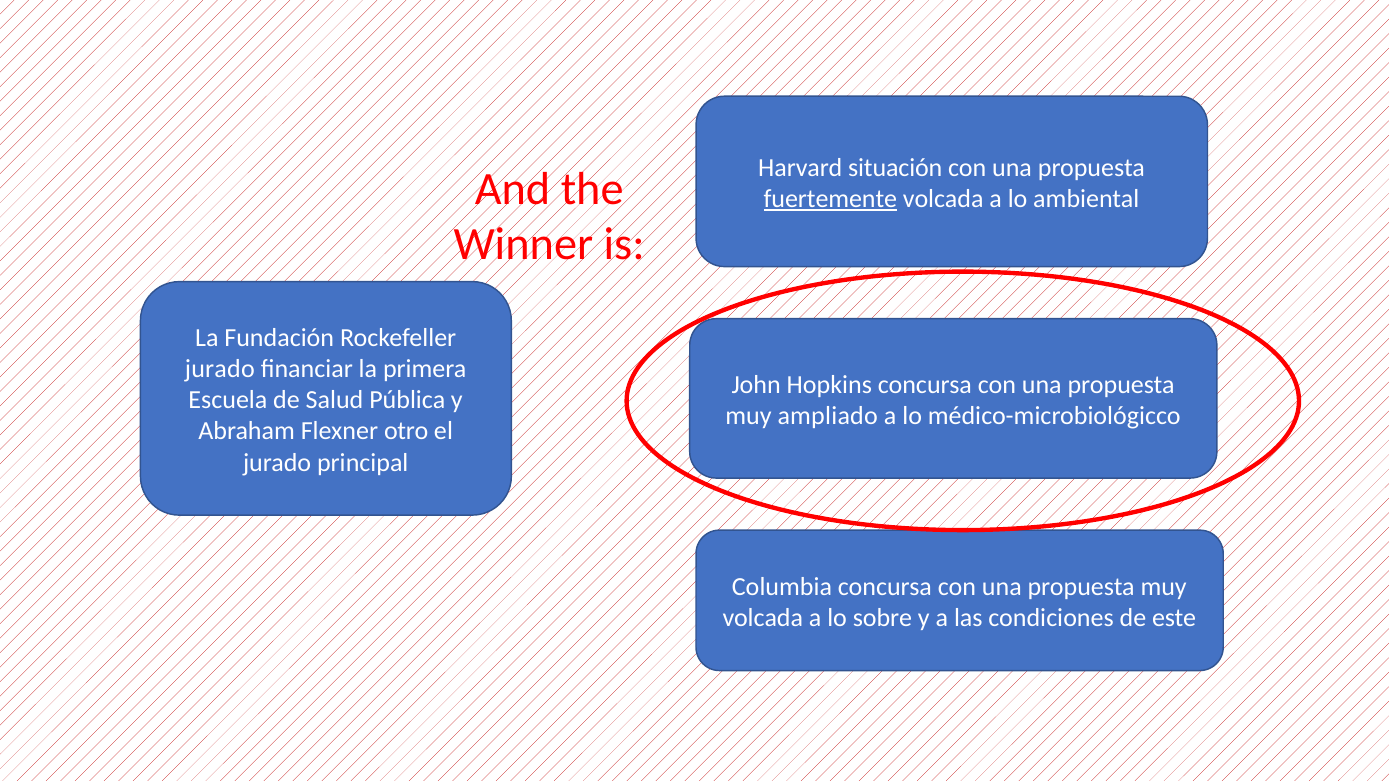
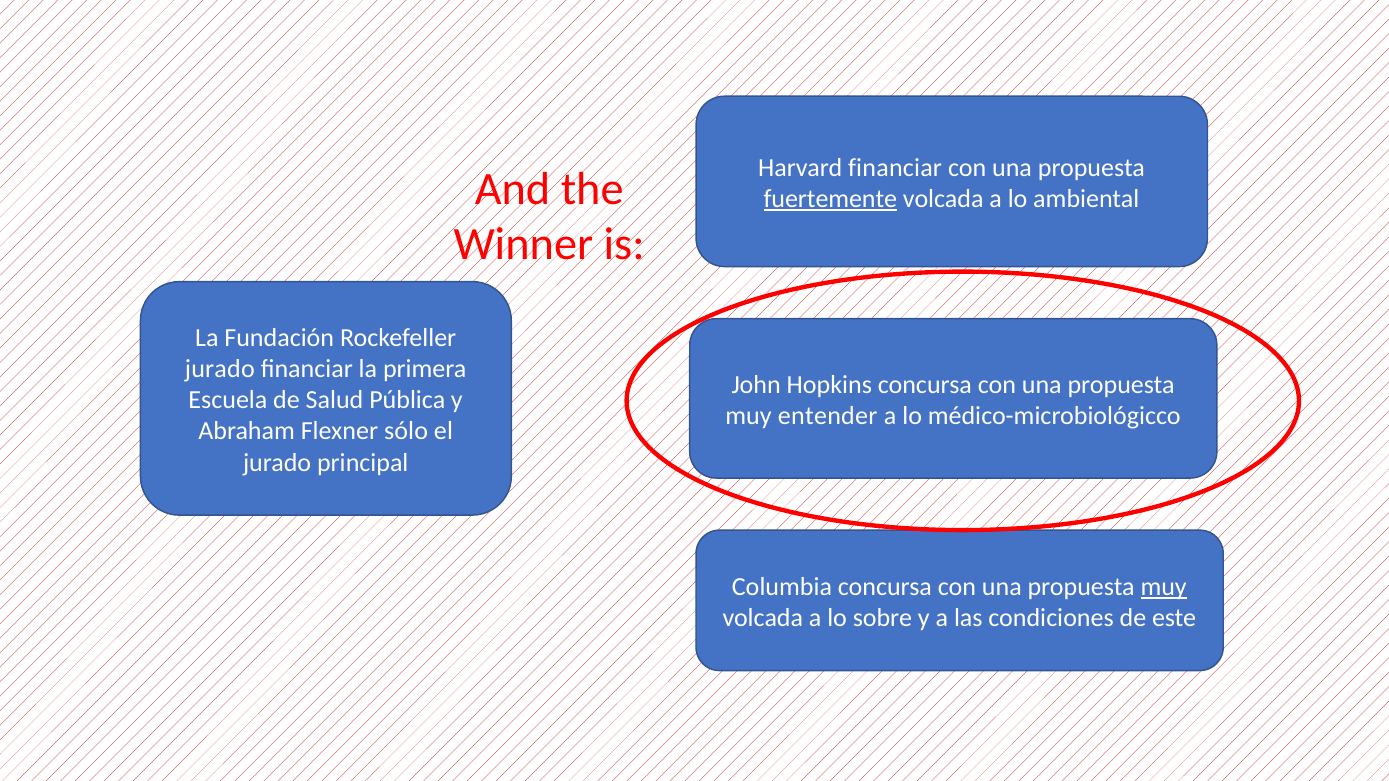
Harvard situación: situación -> financiar
ampliado: ampliado -> entender
otro: otro -> sólo
muy at (1164, 587) underline: none -> present
